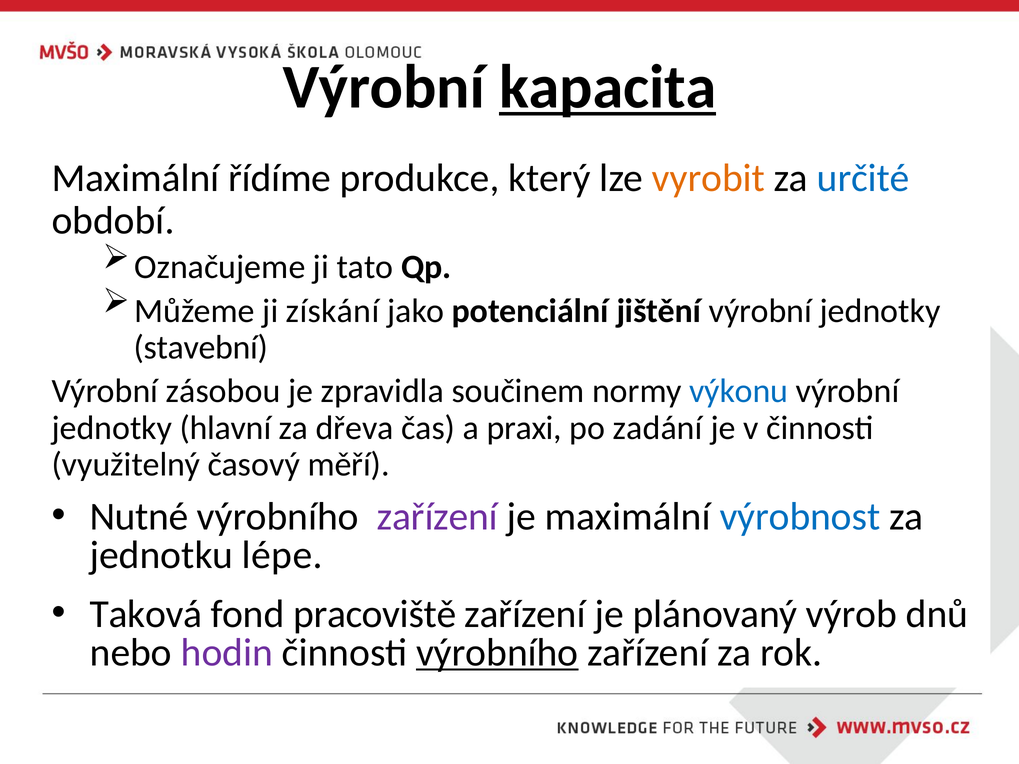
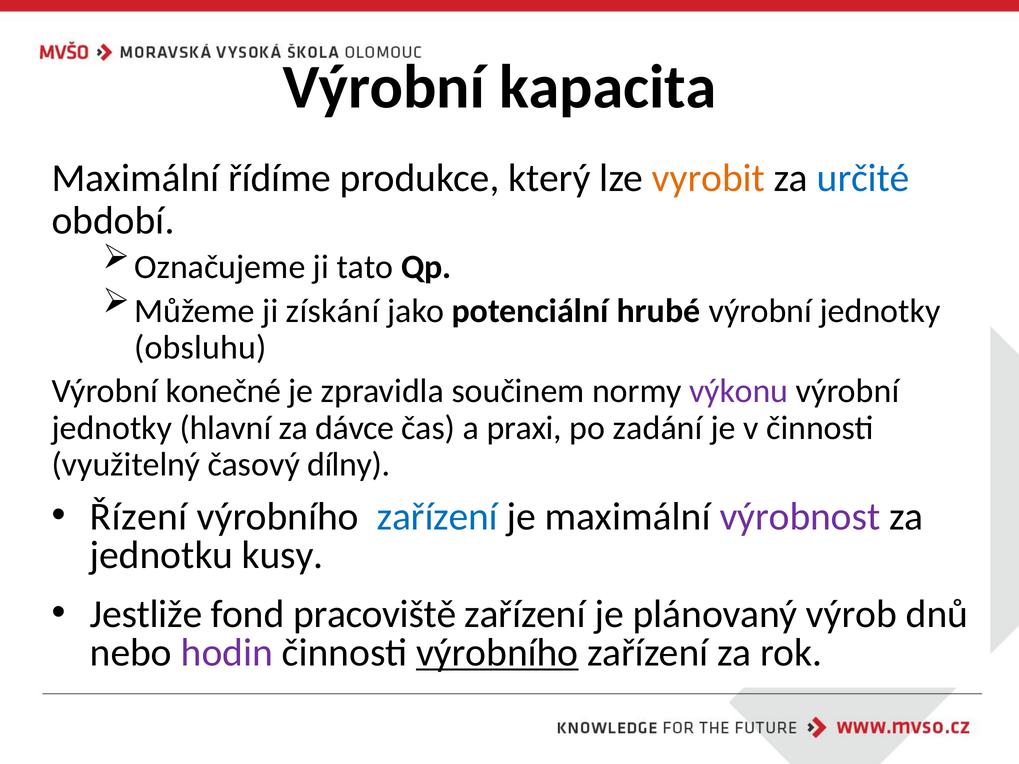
kapacita underline: present -> none
jištění: jištění -> hrubé
stavební: stavební -> obsluhu
zásobou: zásobou -> konečné
výkonu colour: blue -> purple
dřeva: dřeva -> dávce
měří: měří -> dílny
Nutné: Nutné -> Řízení
zařízení at (437, 517) colour: purple -> blue
výrobnost colour: blue -> purple
lépe: lépe -> kusy
Taková: Taková -> Jestliže
